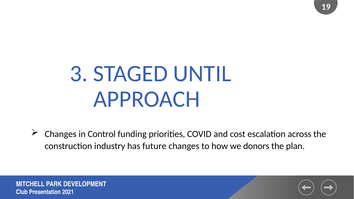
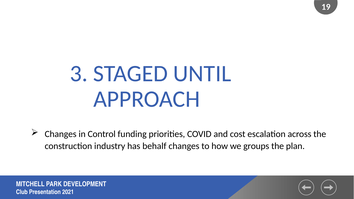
future: future -> behalf
donors: donors -> groups
